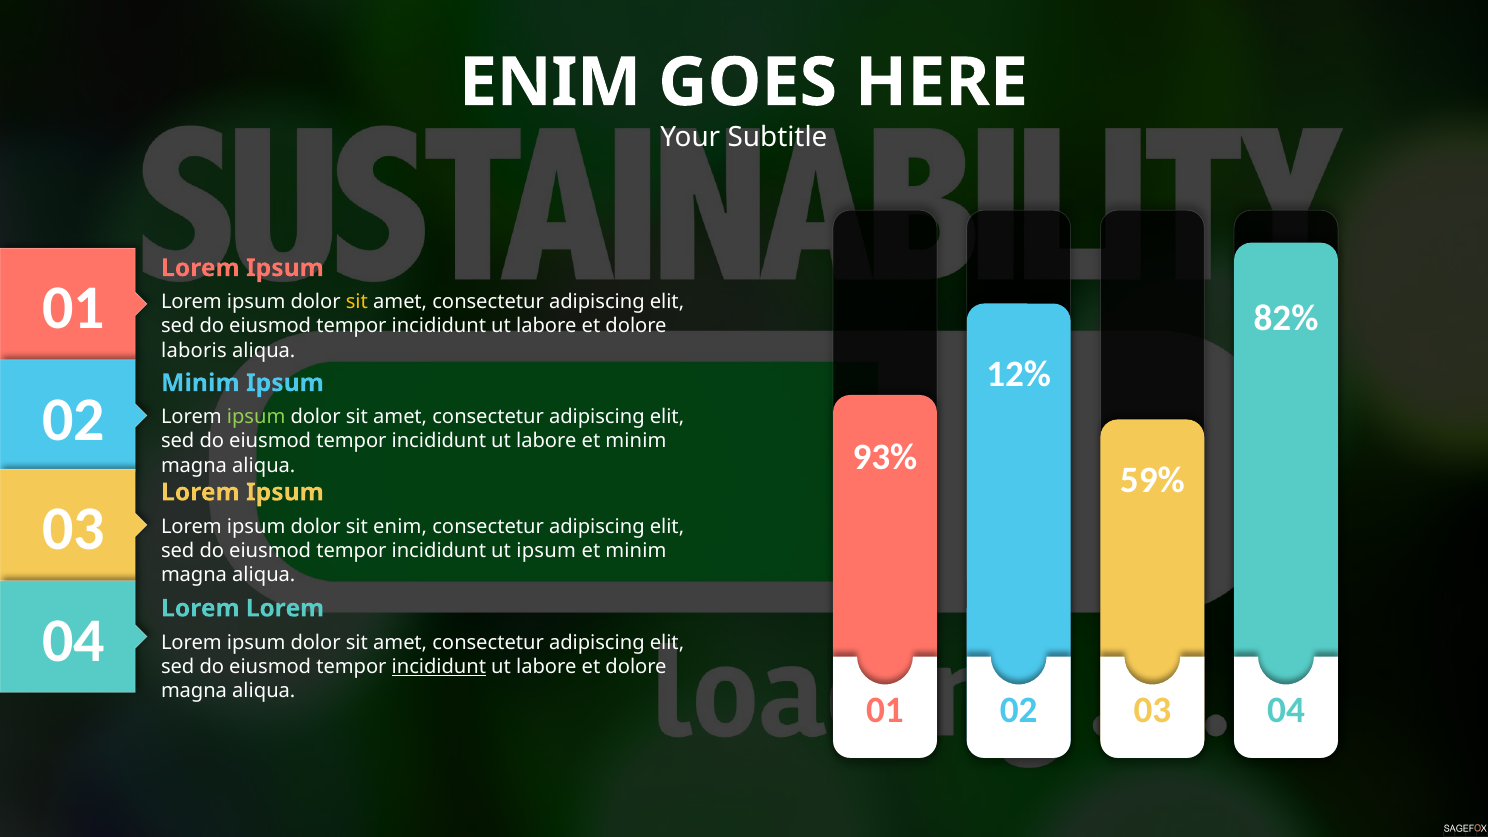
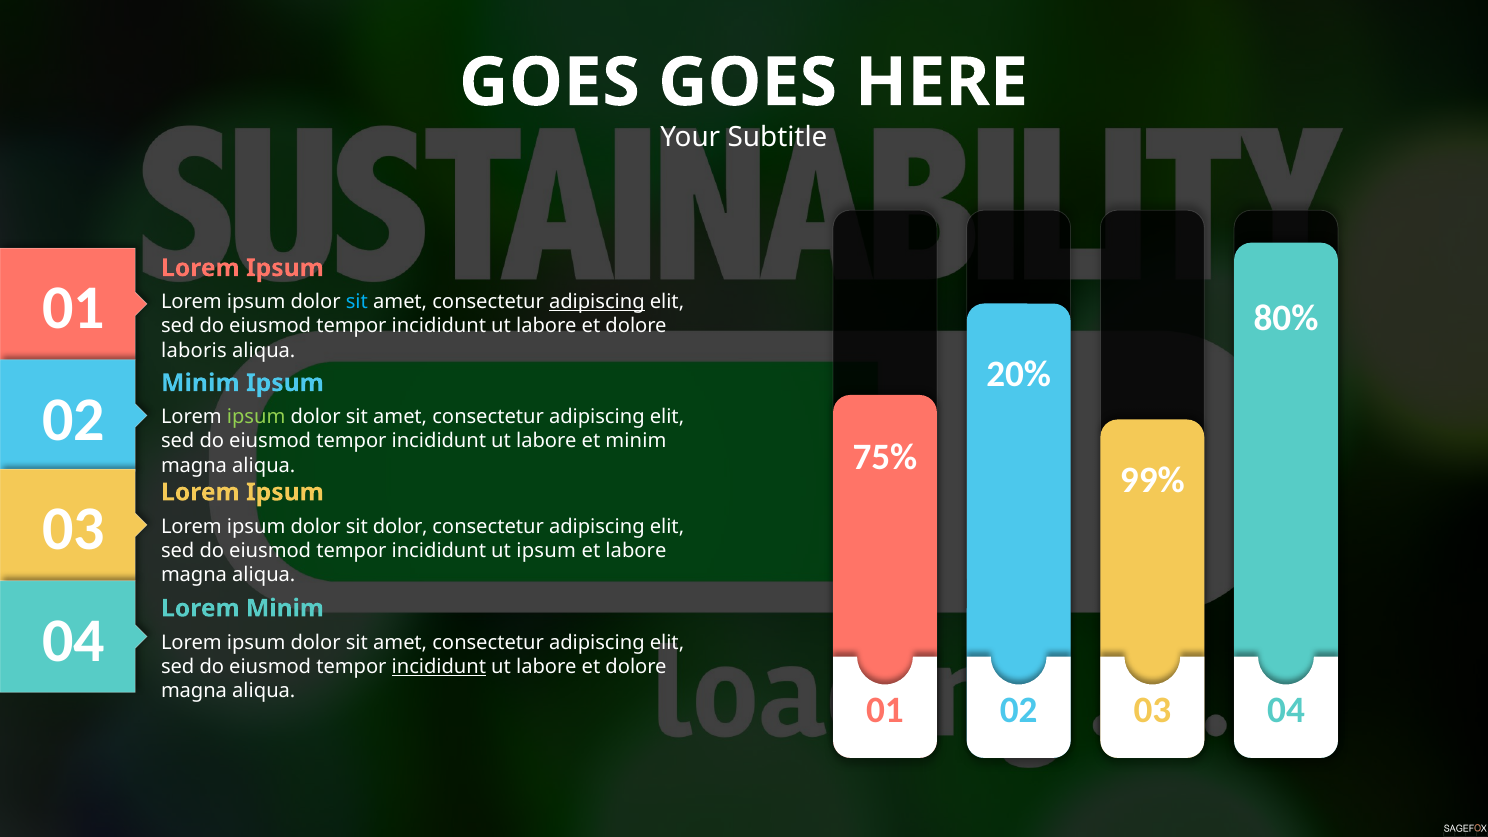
ENIM at (550, 83): ENIM -> GOES
sit at (357, 302) colour: yellow -> light blue
adipiscing at (597, 302) underline: none -> present
82%: 82% -> 80%
12%: 12% -> 20%
93%: 93% -> 75%
59%: 59% -> 99%
sit enim: enim -> dolor
minim at (636, 551): minim -> labore
Lorem at (285, 608): Lorem -> Minim
